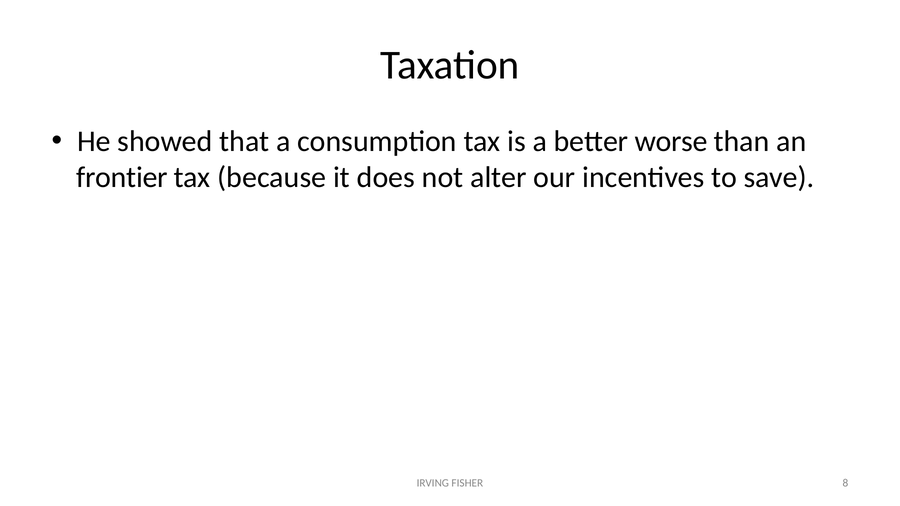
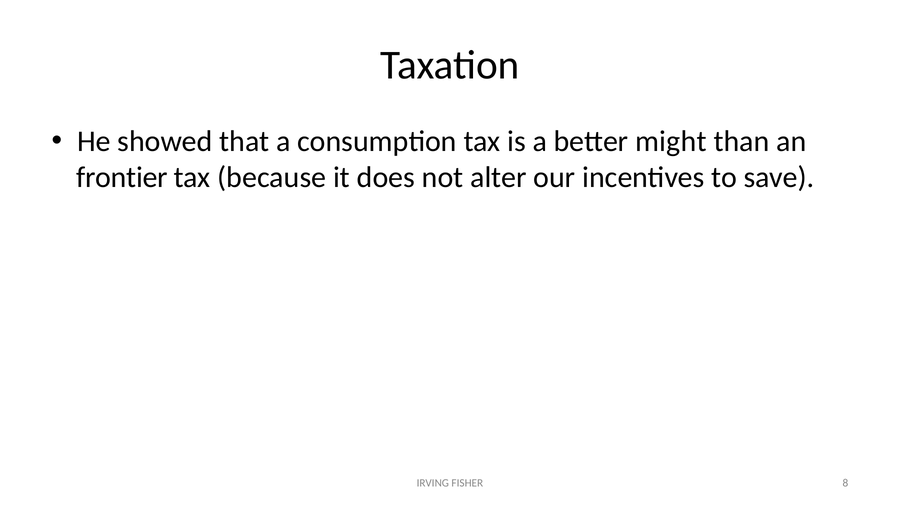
worse: worse -> might
